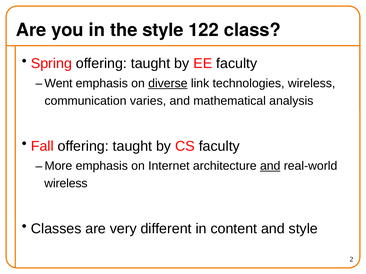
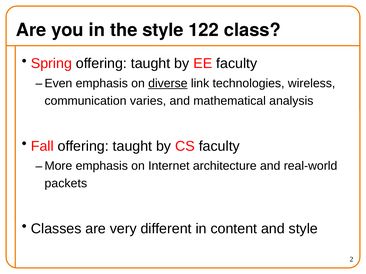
Went: Went -> Even
and at (270, 166) underline: present -> none
wireless at (66, 184): wireless -> packets
